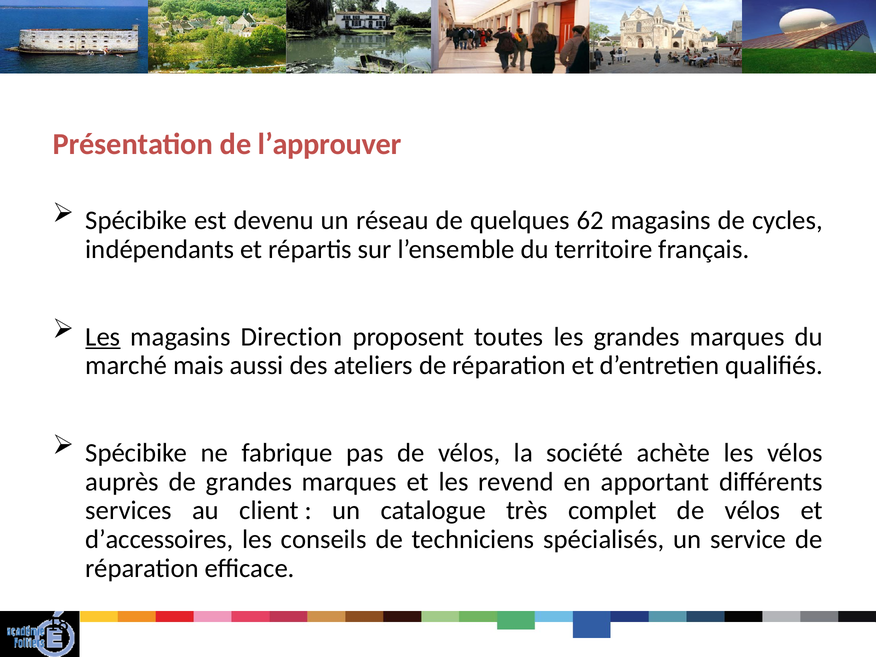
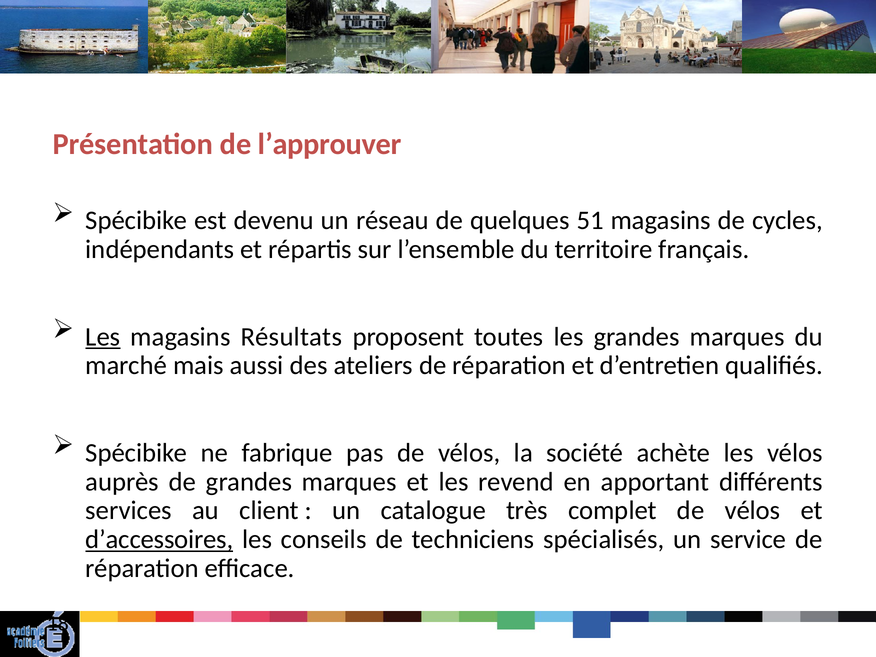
62: 62 -> 51
Direction: Direction -> Résultats
d’accessoires underline: none -> present
